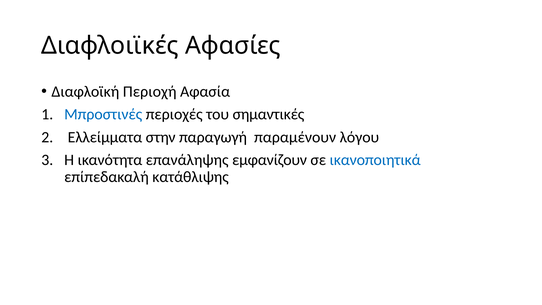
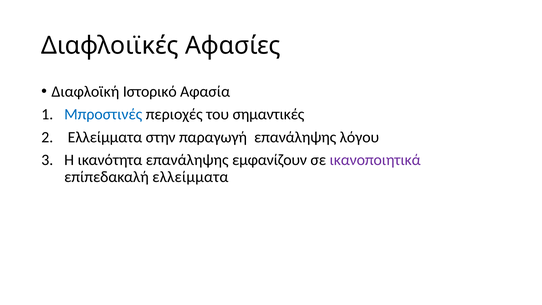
Περιοχή: Περιοχή -> Ιστορικό
παραγωγή παραμένουν: παραμένουν -> επανάληψης
ικανοποιητικά colour: blue -> purple
επίπεδακαλή κατάθλιψης: κατάθλιψης -> ελλείμματα
